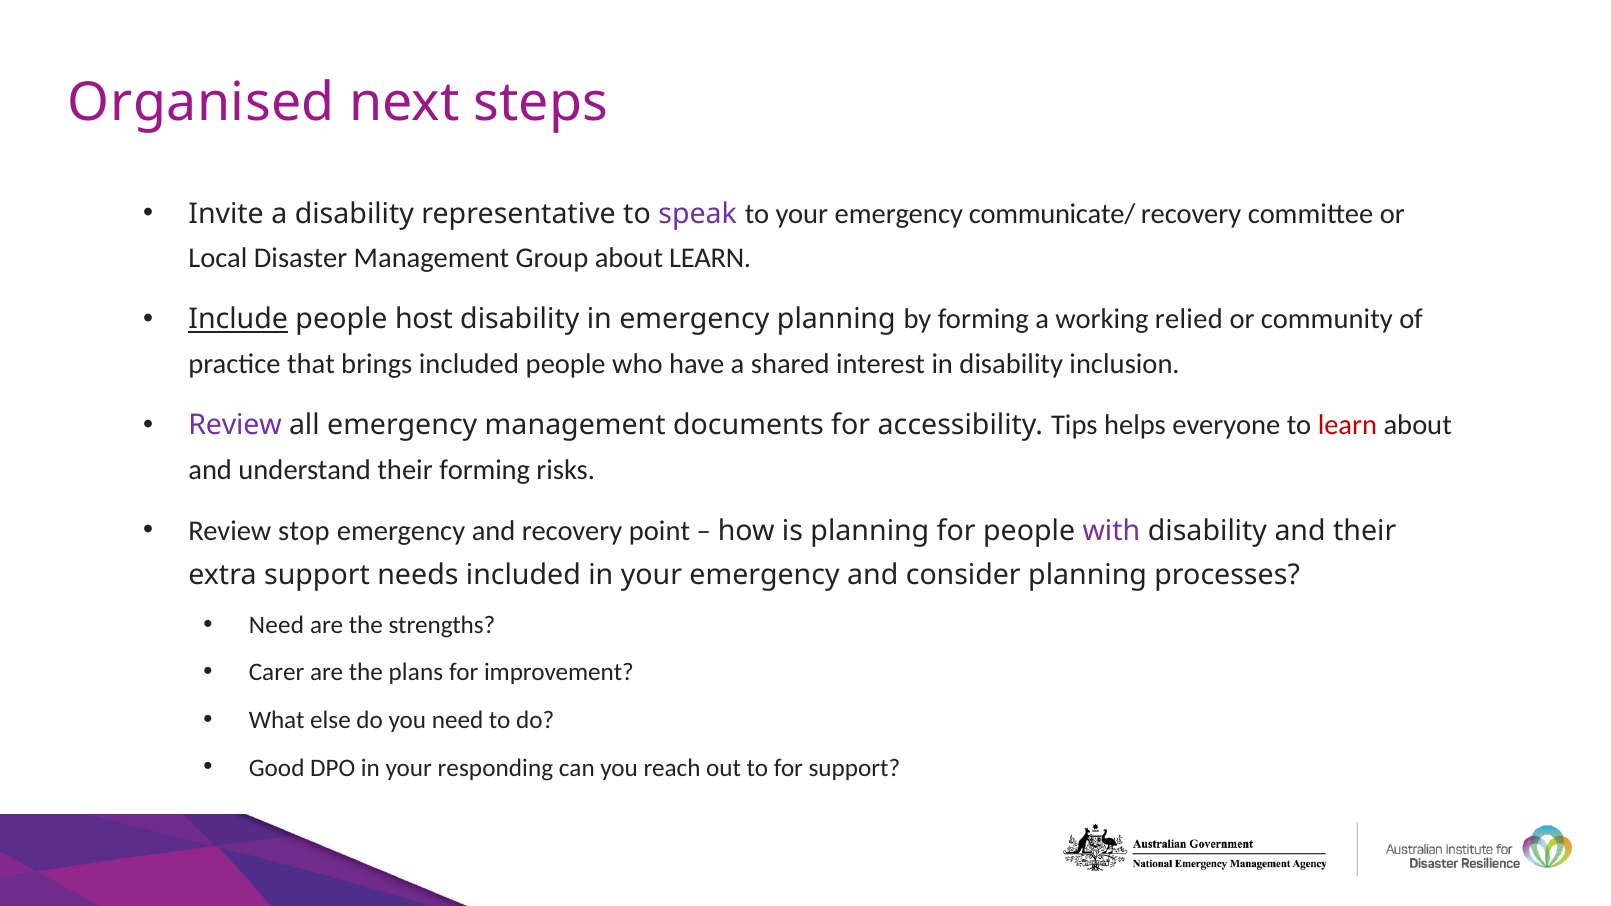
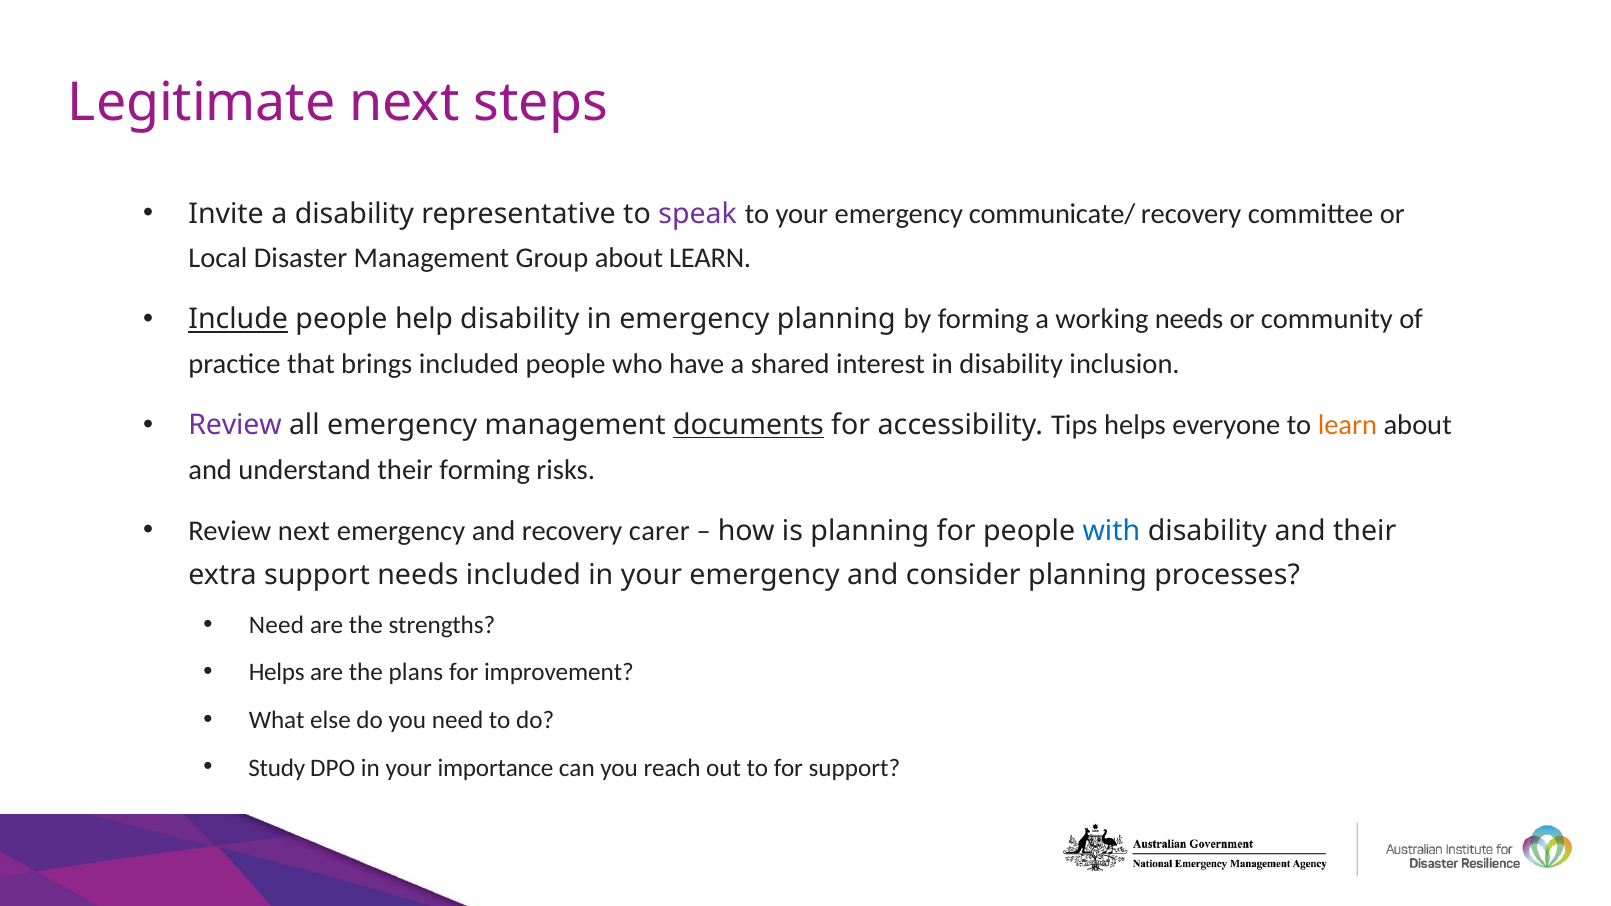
Organised: Organised -> Legitimate
host: host -> help
working relied: relied -> needs
documents underline: none -> present
learn at (1347, 425) colour: red -> orange
Review stop: stop -> next
point: point -> carer
with colour: purple -> blue
Carer at (277, 673): Carer -> Helps
Good: Good -> Study
responding: responding -> importance
